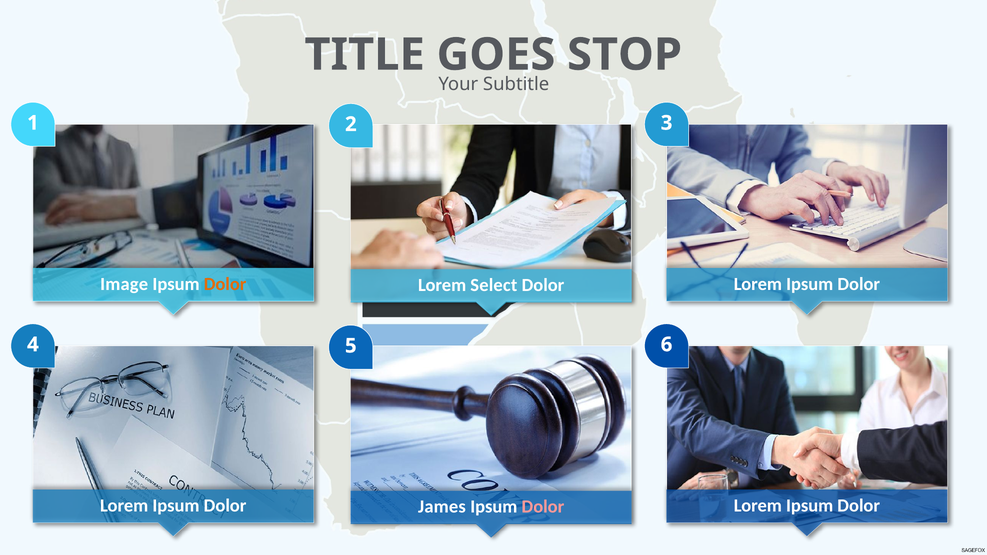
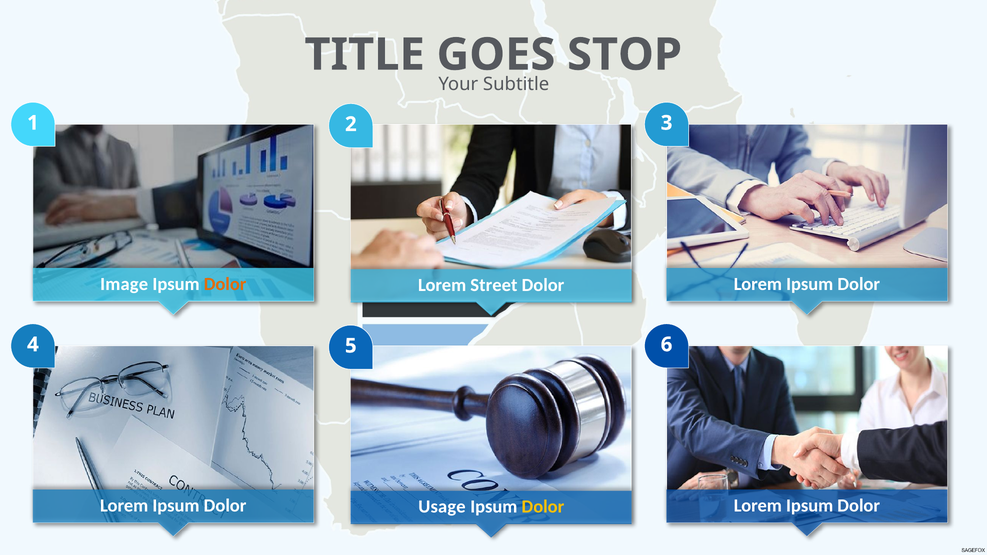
Select: Select -> Street
James: James -> Usage
Dolor at (543, 507) colour: pink -> yellow
